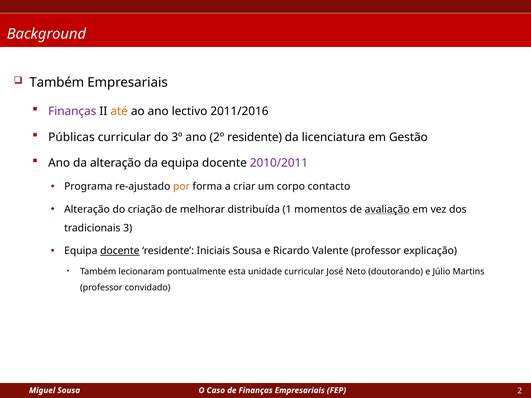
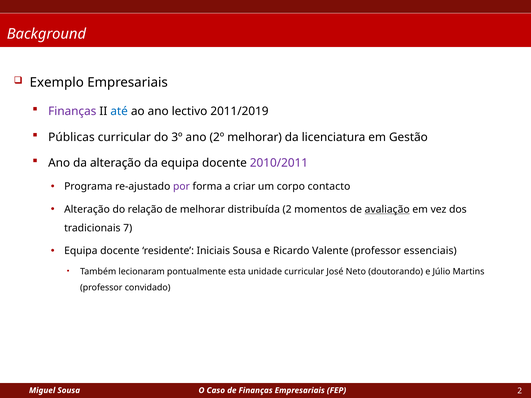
Também at (57, 83): Também -> Exemplo
até colour: orange -> blue
2011/2016: 2011/2016 -> 2011/2019
2º residente: residente -> melhorar
por colour: orange -> purple
criação: criação -> relação
distribuída 1: 1 -> 2
3: 3 -> 7
docente at (120, 251) underline: present -> none
explicação: explicação -> essenciais
